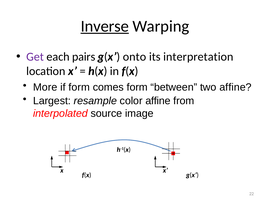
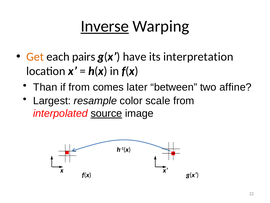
Get colour: purple -> orange
onto: onto -> have
More: More -> Than
if form: form -> from
comes form: form -> later
color affine: affine -> scale
source underline: none -> present
